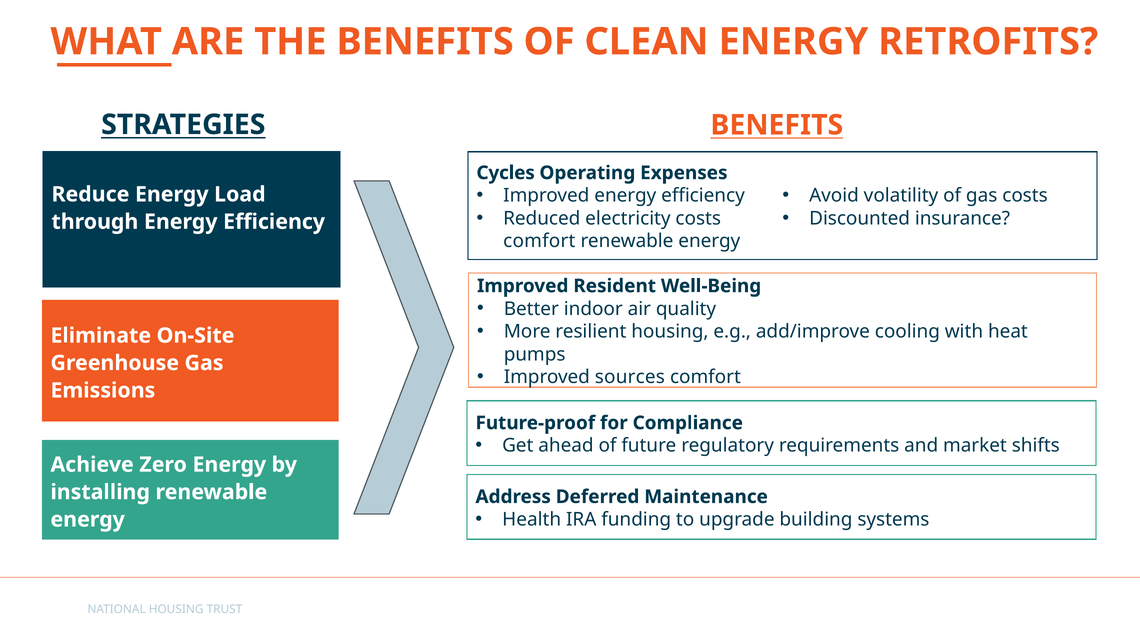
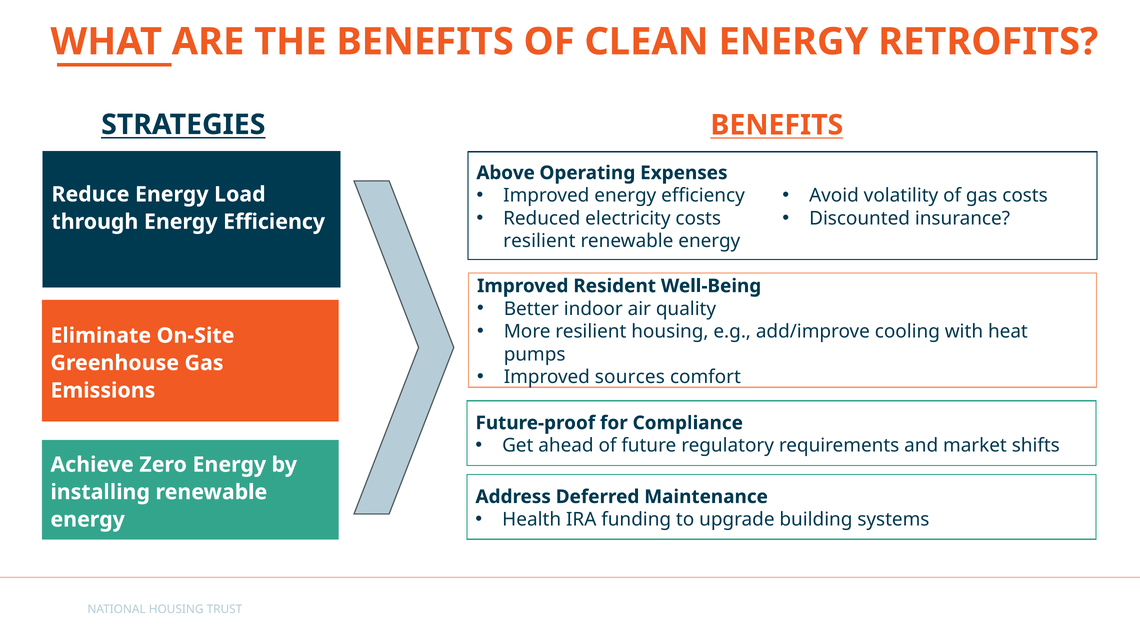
Cycles: Cycles -> Above
comfort at (539, 241): comfort -> resilient
